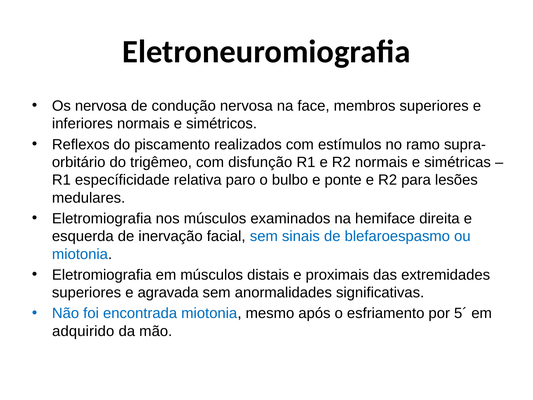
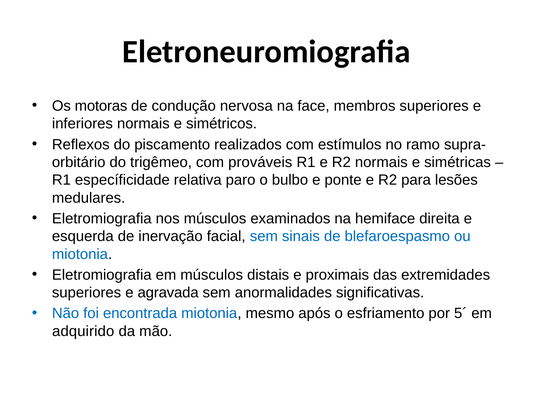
Os nervosa: nervosa -> motoras
disfunção: disfunção -> prováveis
